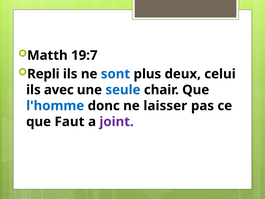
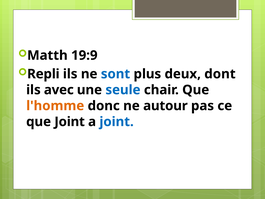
19:7: 19:7 -> 19:9
celui: celui -> dont
l'homme colour: blue -> orange
laisser: laisser -> autour
que Faut: Faut -> Joint
joint at (117, 122) colour: purple -> blue
